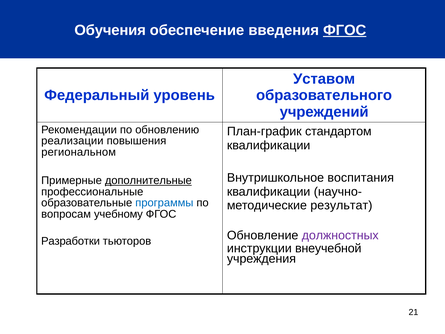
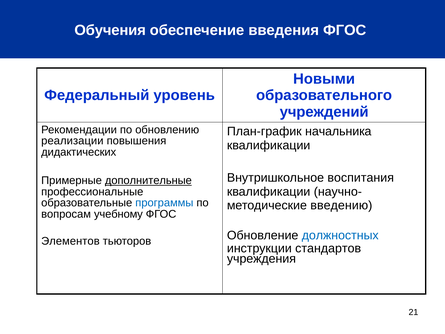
ФГОС at (345, 30) underline: present -> none
Уставом: Уставом -> Новыми
стандартом: стандартом -> начальника
региональном: региональном -> дидактических
результат: результат -> введению
должностных colour: purple -> blue
Разработки: Разработки -> Элементов
внеучебной: внеучебной -> стандартов
